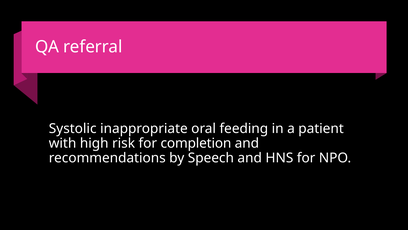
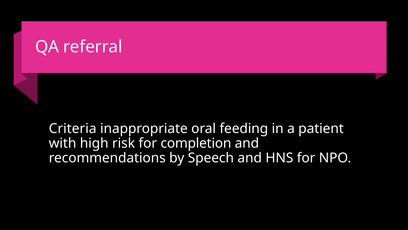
Systolic: Systolic -> Criteria
